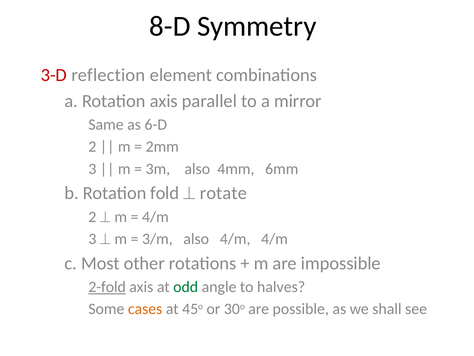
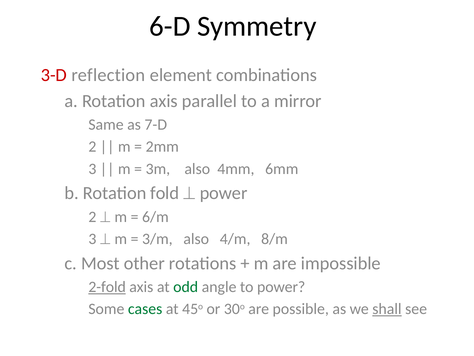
8-D: 8-D -> 6-D
6-D: 6-D -> 7-D
rotate at (223, 193): rotate -> power
4/m at (155, 216): 4/m -> 6/m
4/m 4/m: 4/m -> 8/m
to halves: halves -> power
cases colour: orange -> green
shall underline: none -> present
